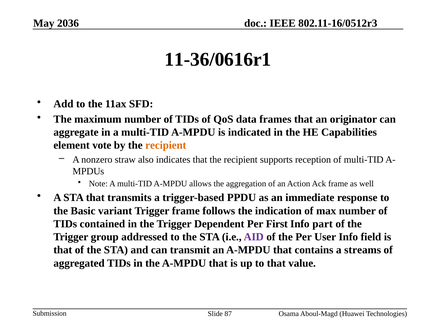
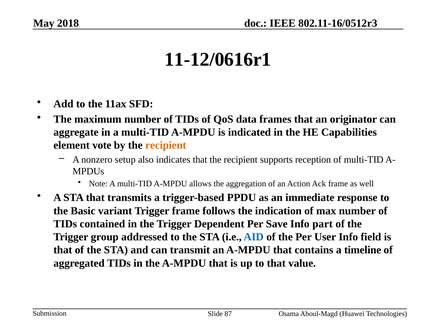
2036: 2036 -> 2018
11-36/0616r1: 11-36/0616r1 -> 11-12/0616r1
straw: straw -> setup
First: First -> Save
AID colour: purple -> blue
streams: streams -> timeline
